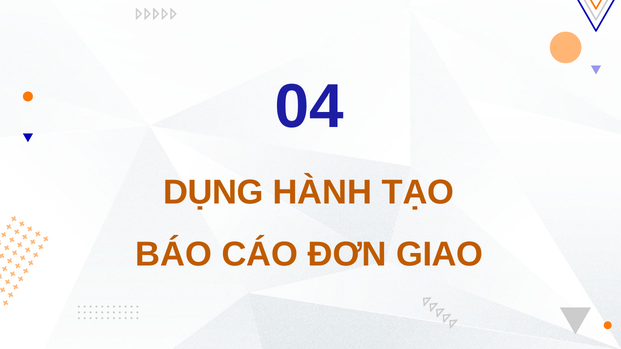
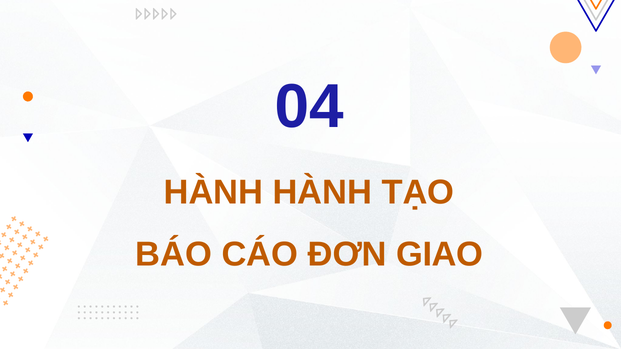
DỤNG at (214, 193): DỤNG -> HÀNH
